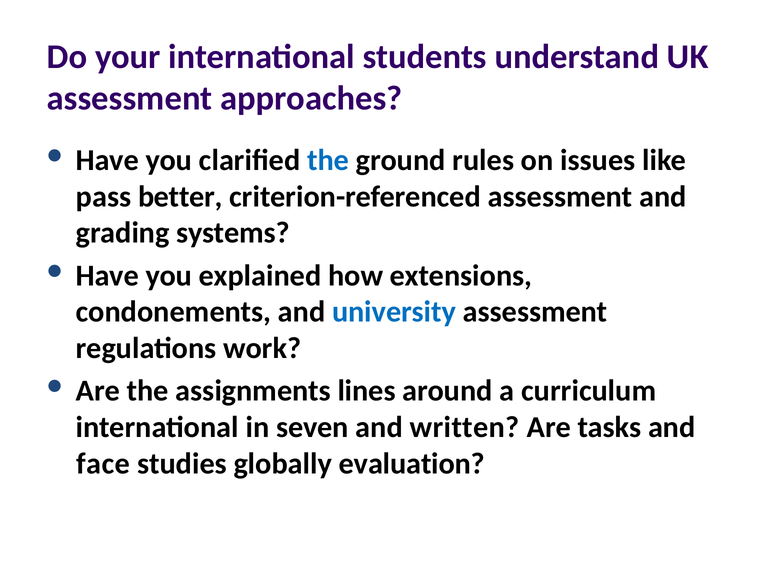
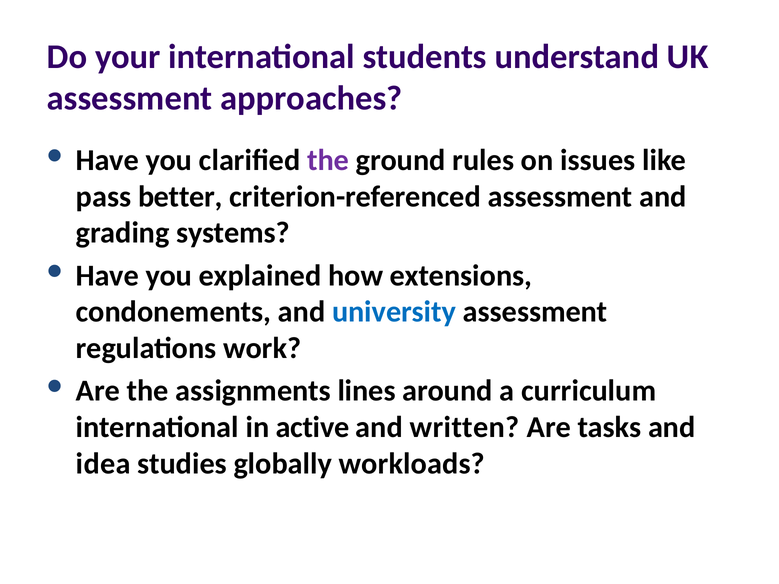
the at (328, 160) colour: blue -> purple
seven: seven -> active
face: face -> idea
evaluation: evaluation -> workloads
